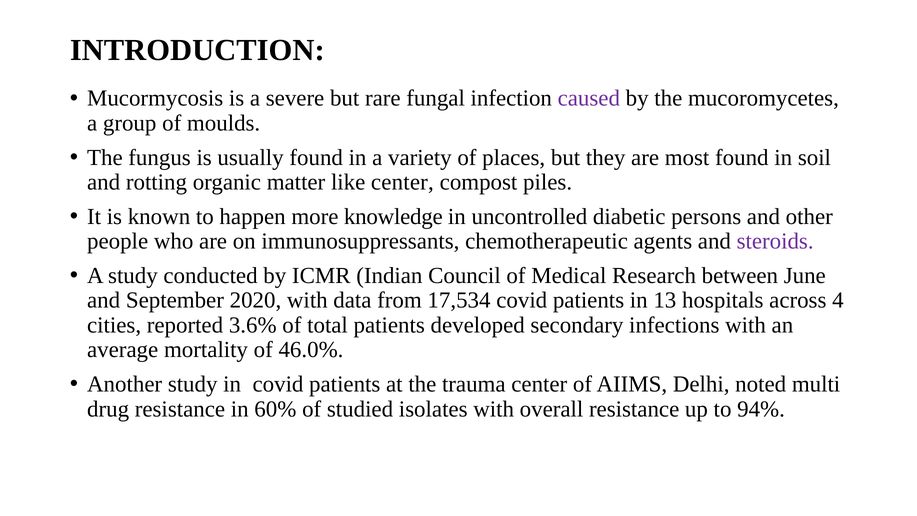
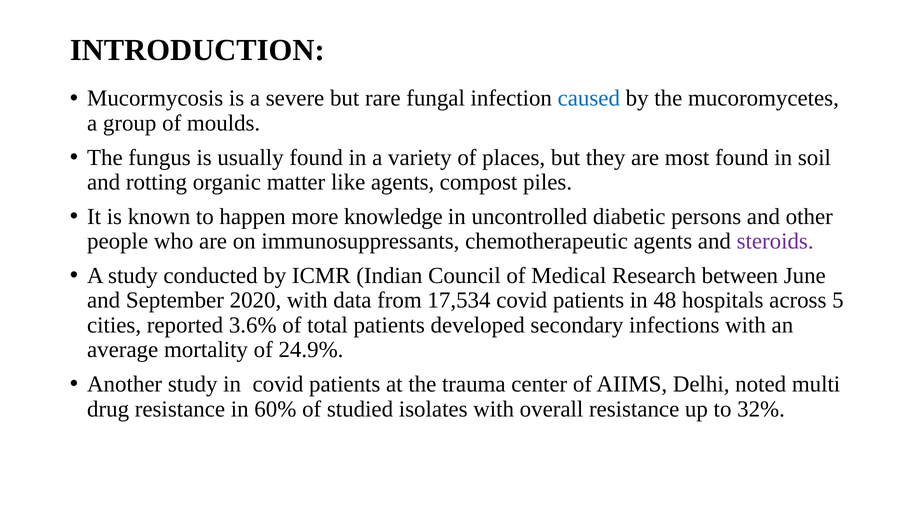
caused colour: purple -> blue
like center: center -> agents
13: 13 -> 48
4: 4 -> 5
46.0%: 46.0% -> 24.9%
94%: 94% -> 32%
